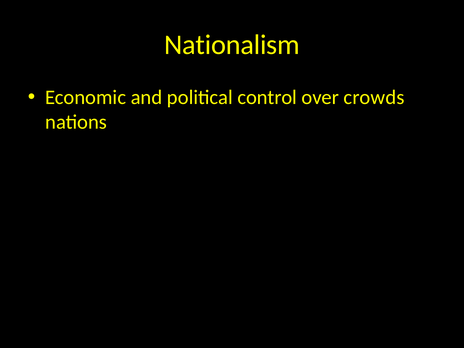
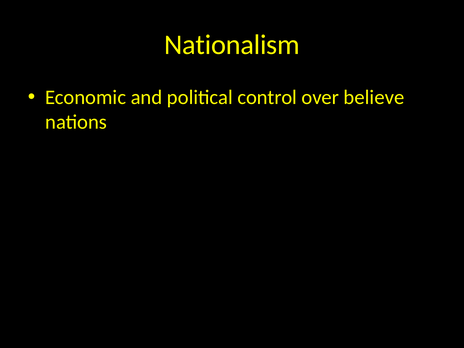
crowds: crowds -> believe
